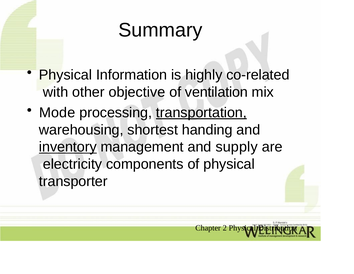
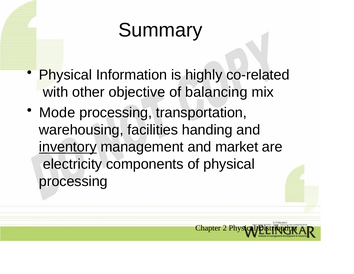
ventilation: ventilation -> balancing
transportation underline: present -> none
shortest: shortest -> facilities
supply: supply -> market
transporter at (73, 181): transporter -> processing
